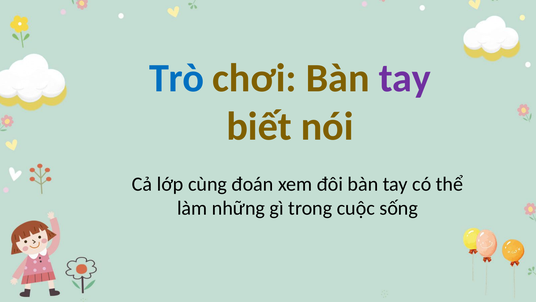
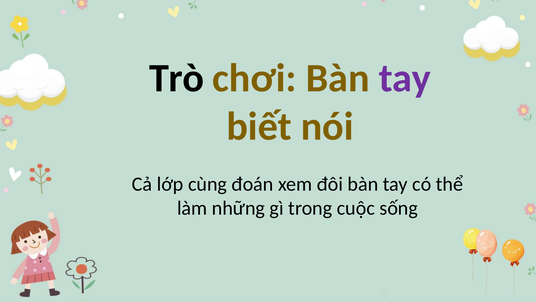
Trò colour: blue -> black
